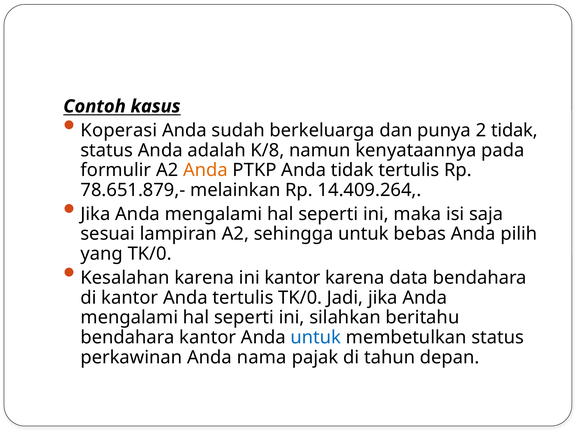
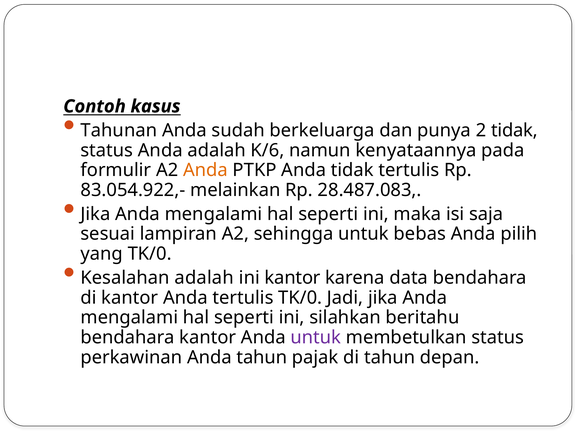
Koperasi: Koperasi -> Tahunan
K/8: K/8 -> K/6
78.651.879,-: 78.651.879,- -> 83.054.922,-
14.409.264: 14.409.264 -> 28.487.083
Kesalahan karena: karena -> adalah
untuk at (316, 337) colour: blue -> purple
Anda nama: nama -> tahun
